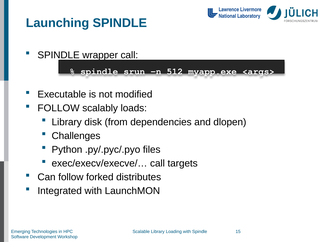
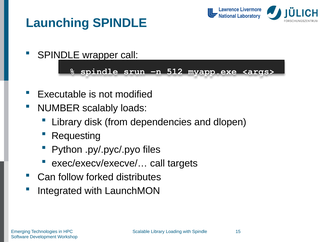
FOLLOW at (59, 108): FOLLOW -> NUMBER
Challenges: Challenges -> Requesting
